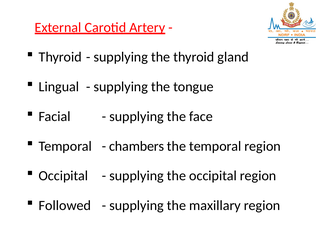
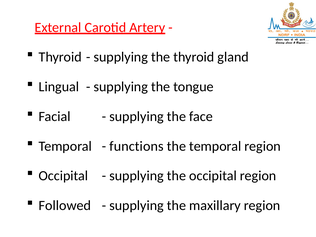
chambers: chambers -> functions
